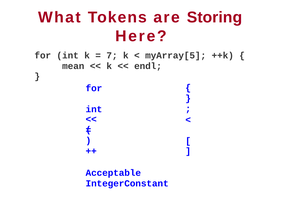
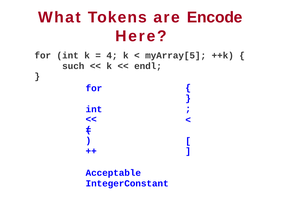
Storing: Storing -> Encode
7: 7 -> 4
mean: mean -> such
